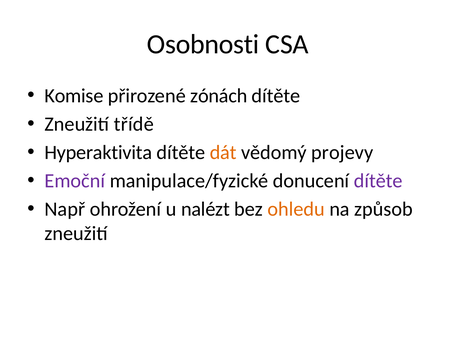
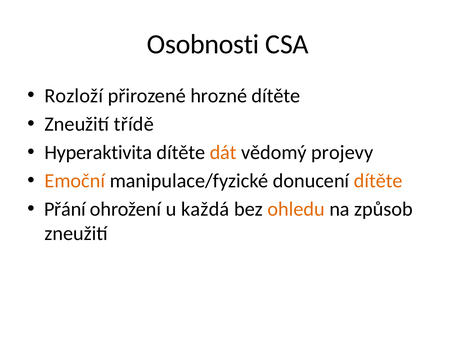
Komise: Komise -> Rozloží
zónách: zónách -> hrozné
Emoční colour: purple -> orange
dítěte at (378, 181) colour: purple -> orange
Např: Např -> Přání
nalézt: nalézt -> každá
